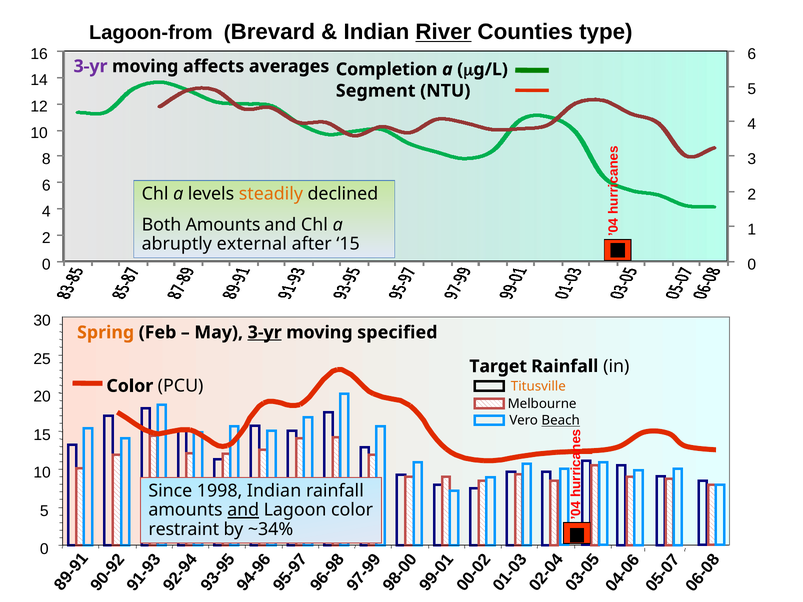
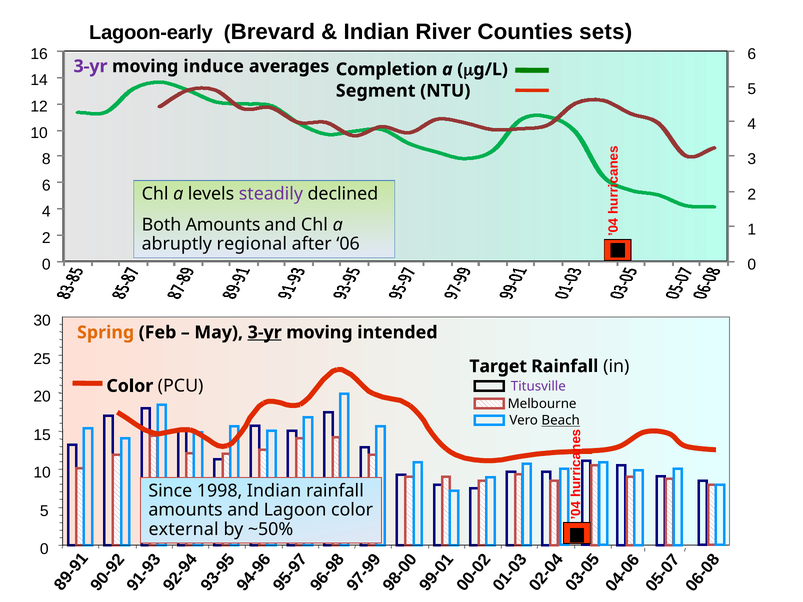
Lagoon-from: Lagoon-from -> Lagoon-early
River underline: present -> none
type: type -> sets
affects: affects -> induce
steadily colour: orange -> purple
external: external -> regional
after 15: 15 -> 06
specified: specified -> intended
Titusville colour: orange -> purple
and at (243, 510) underline: present -> none
restraint: restraint -> external
~34%: ~34% -> ~50%
